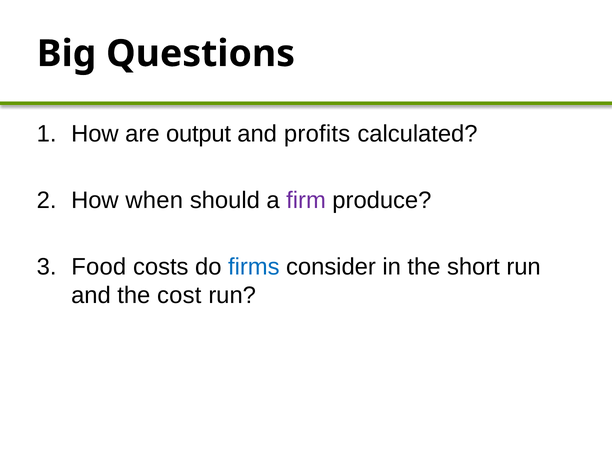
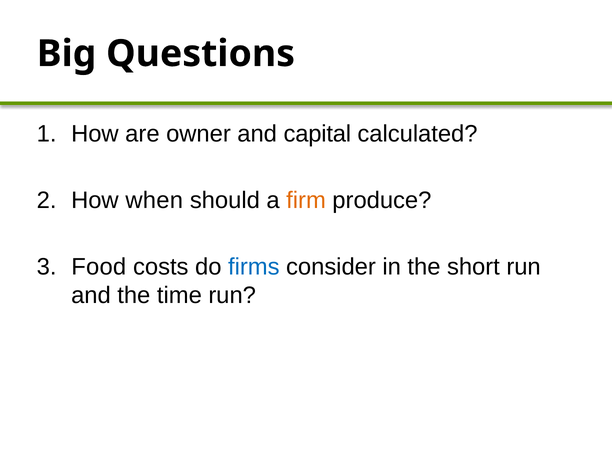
output: output -> owner
profits: profits -> capital
firm colour: purple -> orange
cost: cost -> time
